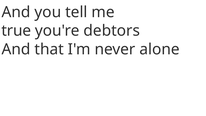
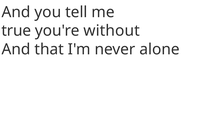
debtors: debtors -> without
